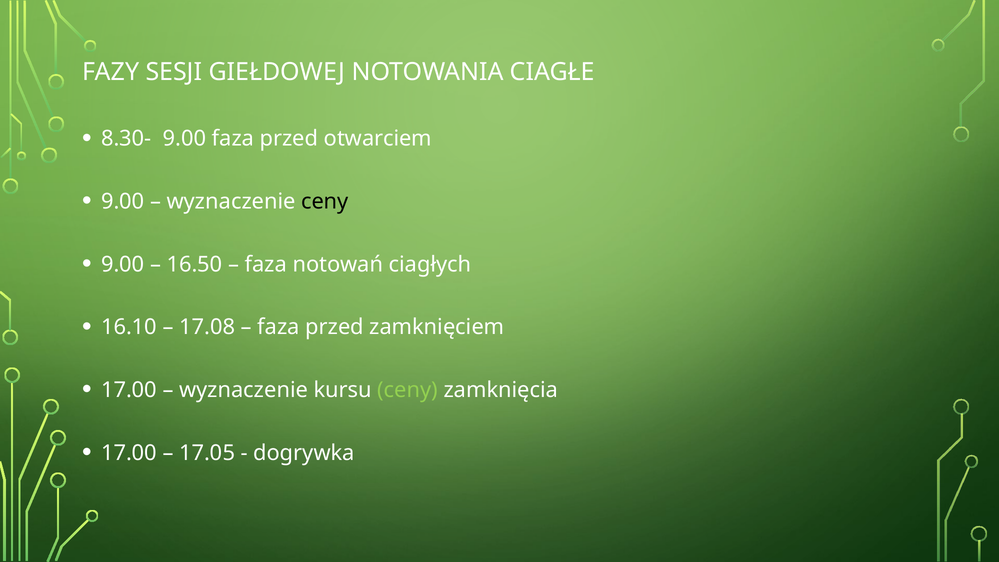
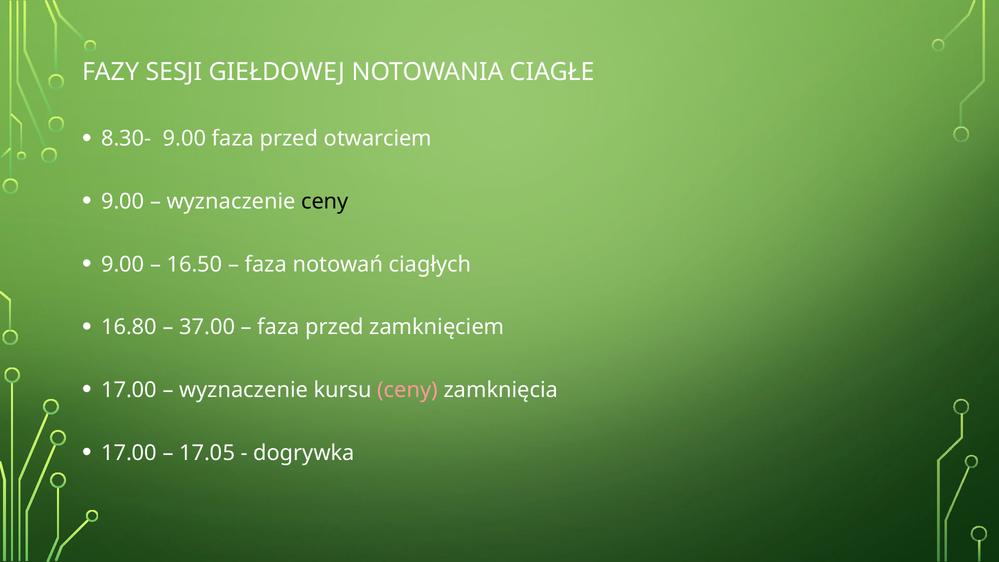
16.10: 16.10 -> 16.80
17.08: 17.08 -> 37.00
ceny at (408, 390) colour: light green -> pink
